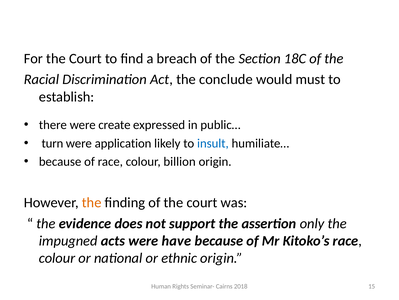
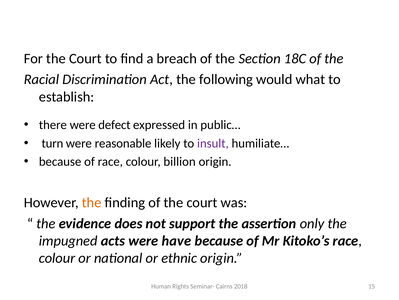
conclude: conclude -> following
must: must -> what
create: create -> defect
application: application -> reasonable
insult colour: blue -> purple
